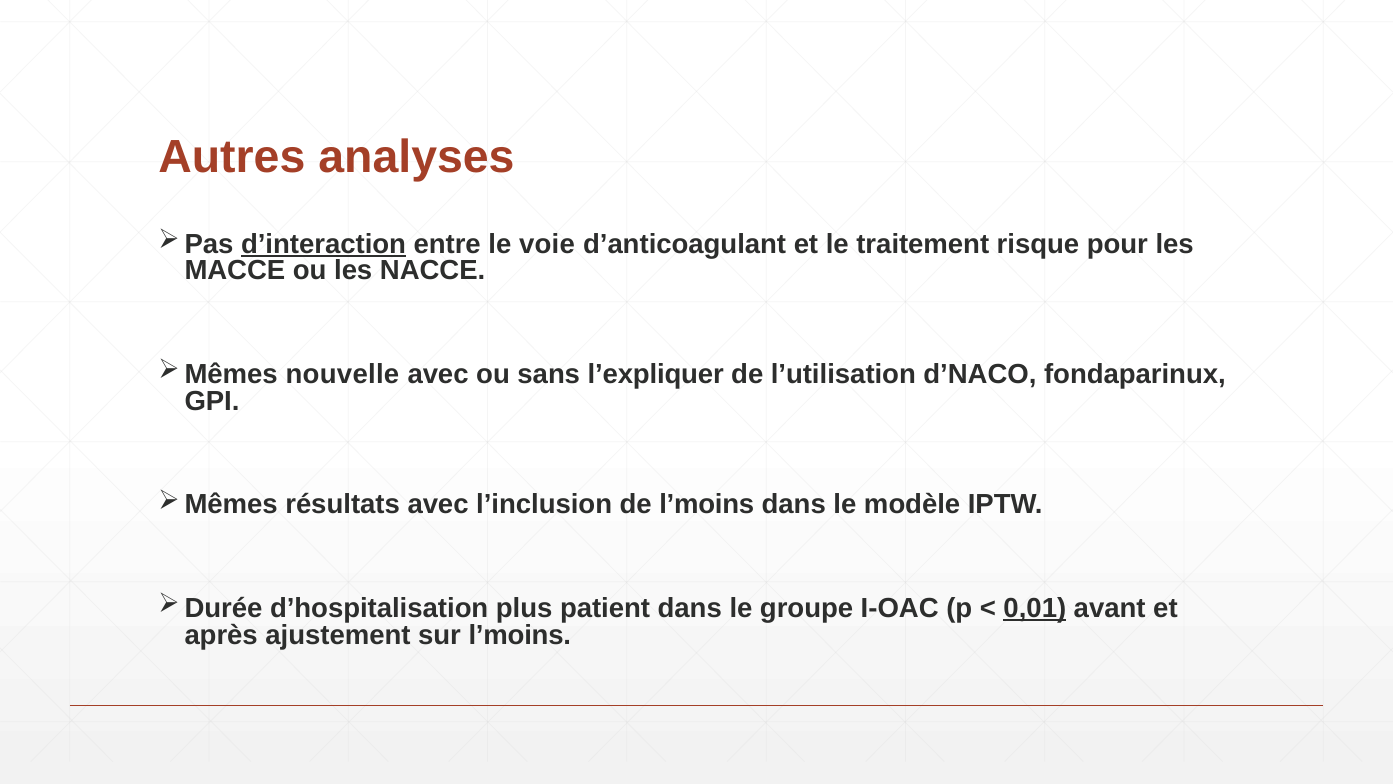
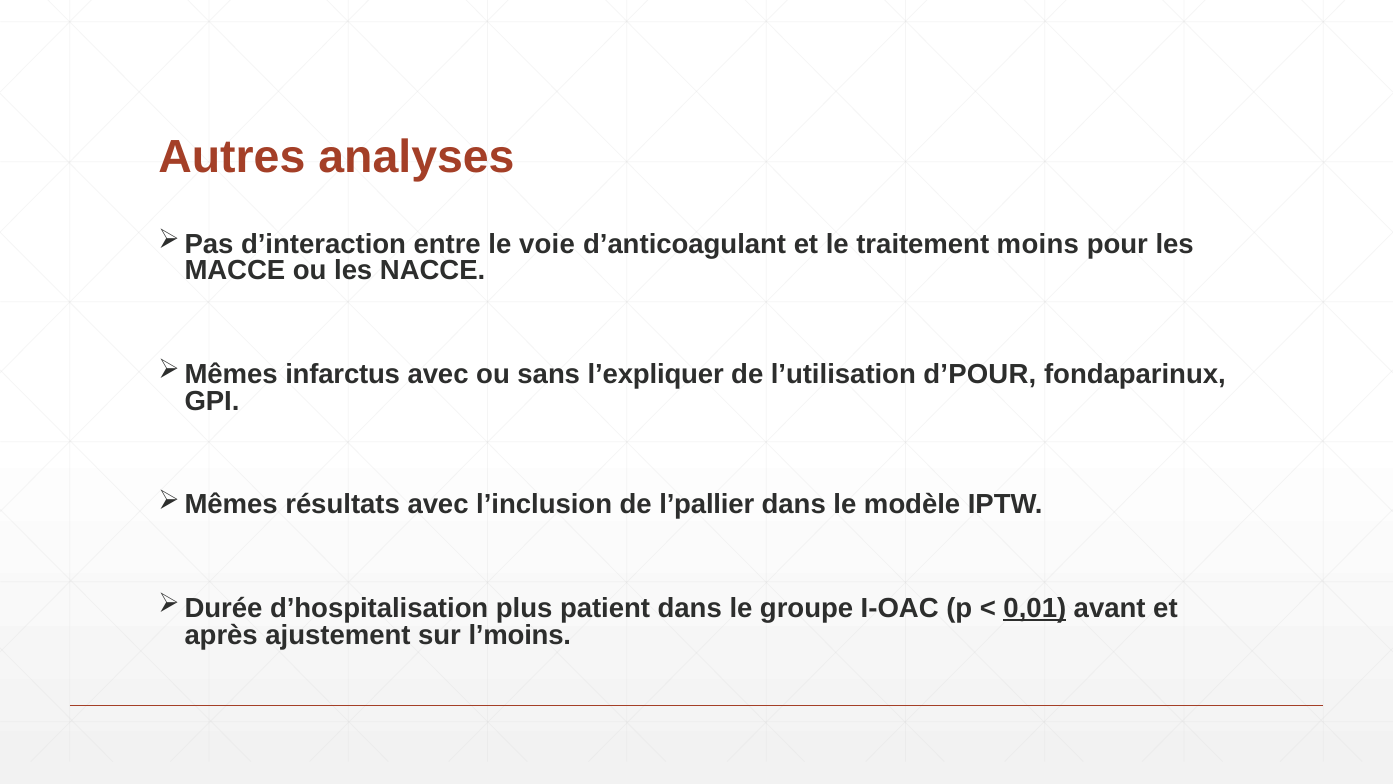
d’interaction underline: present -> none
risque: risque -> moins
nouvelle: nouvelle -> infarctus
d’NACO: d’NACO -> d’POUR
de l’moins: l’moins -> l’pallier
